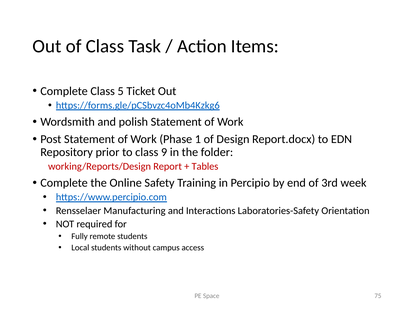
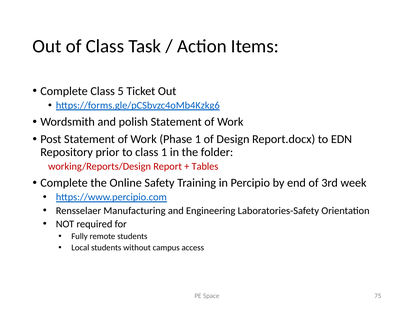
class 9: 9 -> 1
Interactions: Interactions -> Engineering
